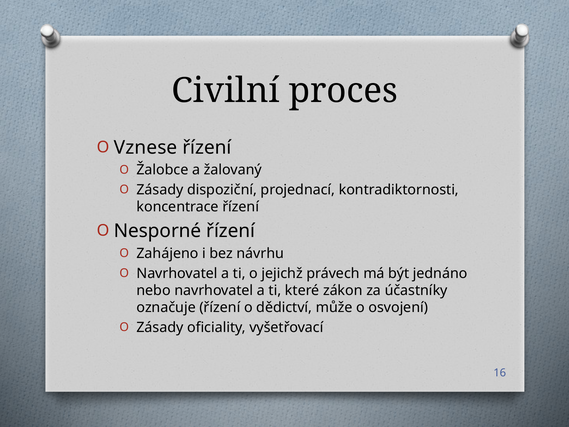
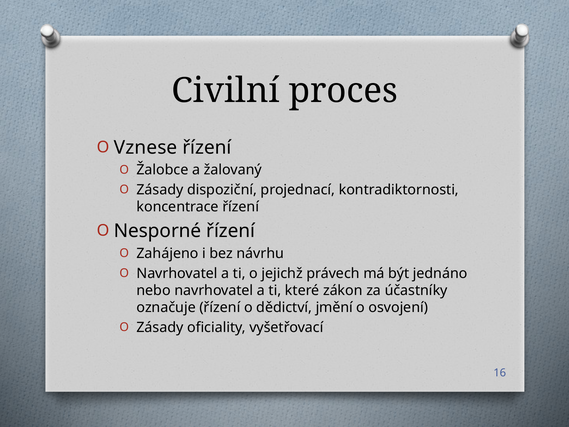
může: může -> jmění
